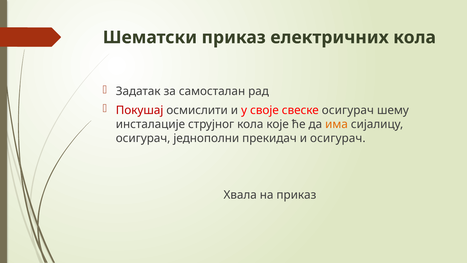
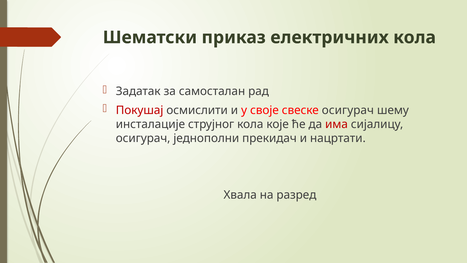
има colour: orange -> red
и осигурач: осигурач -> нацртати
на приказ: приказ -> разред
